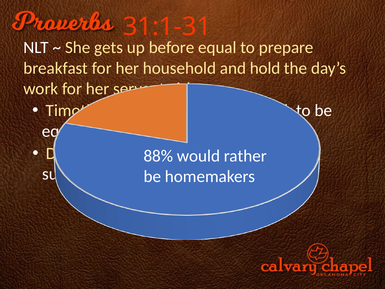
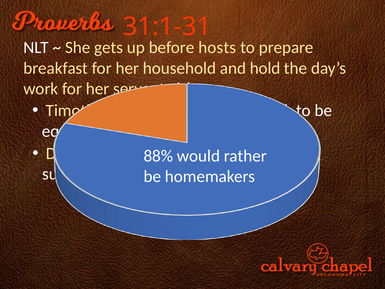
before equal: equal -> hosts
